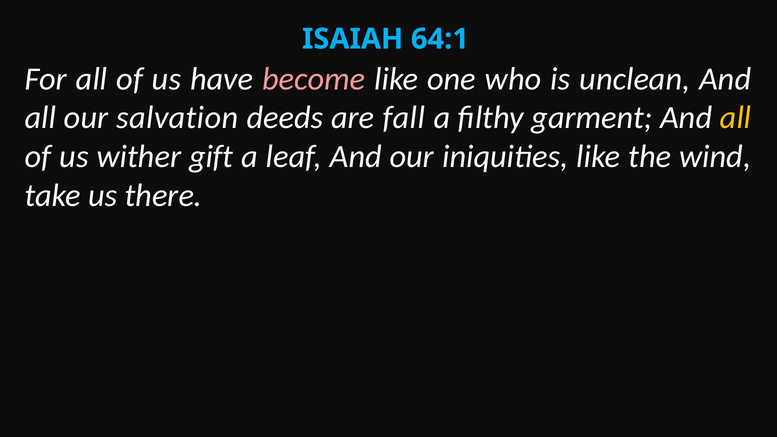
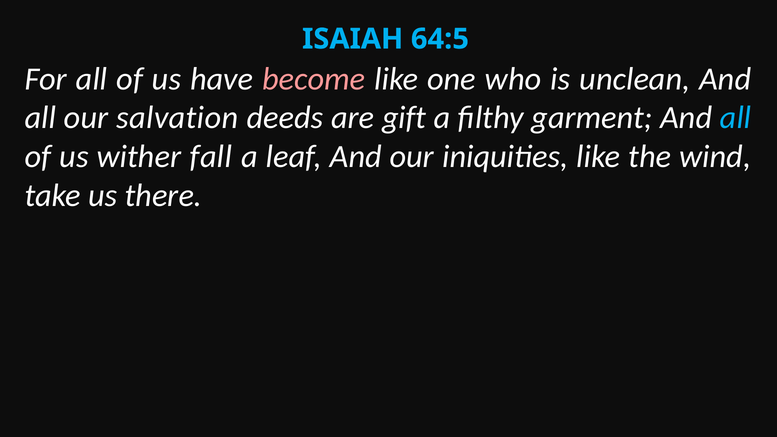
64:1: 64:1 -> 64:5
fall: fall -> gift
all at (736, 118) colour: yellow -> light blue
gift: gift -> fall
